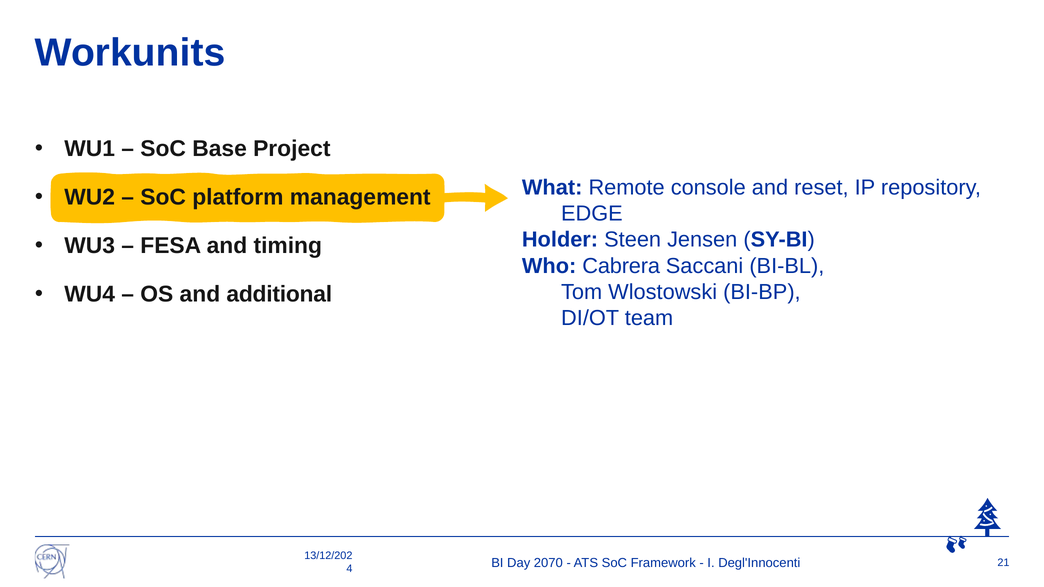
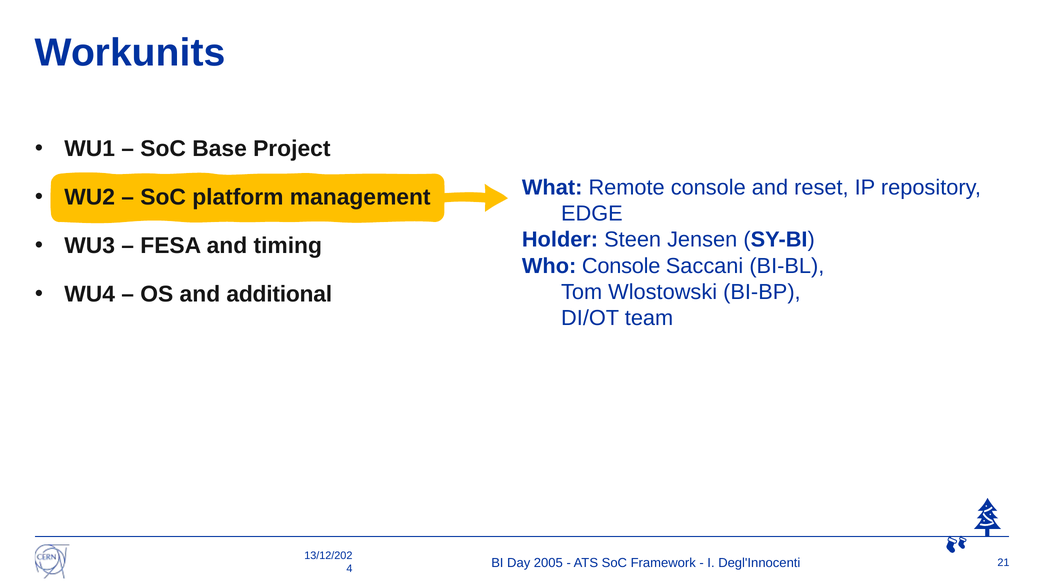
Who Cabrera: Cabrera -> Console
2070: 2070 -> 2005
